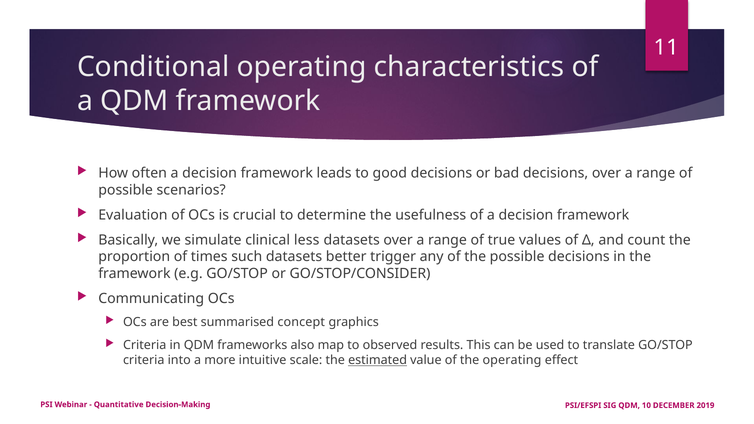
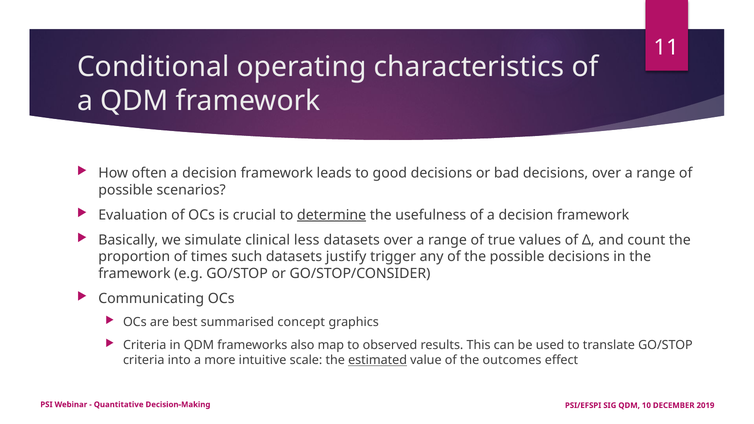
determine underline: none -> present
better: better -> justify
the operating: operating -> outcomes
